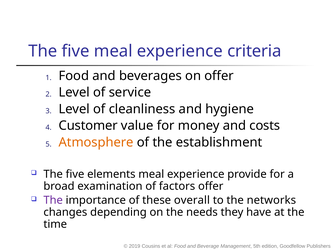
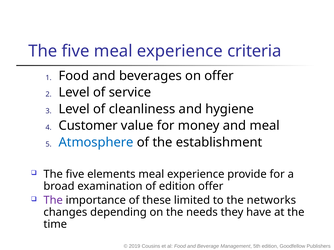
and costs: costs -> meal
Atmosphere colour: orange -> blue
of factors: factors -> edition
overall: overall -> limited
